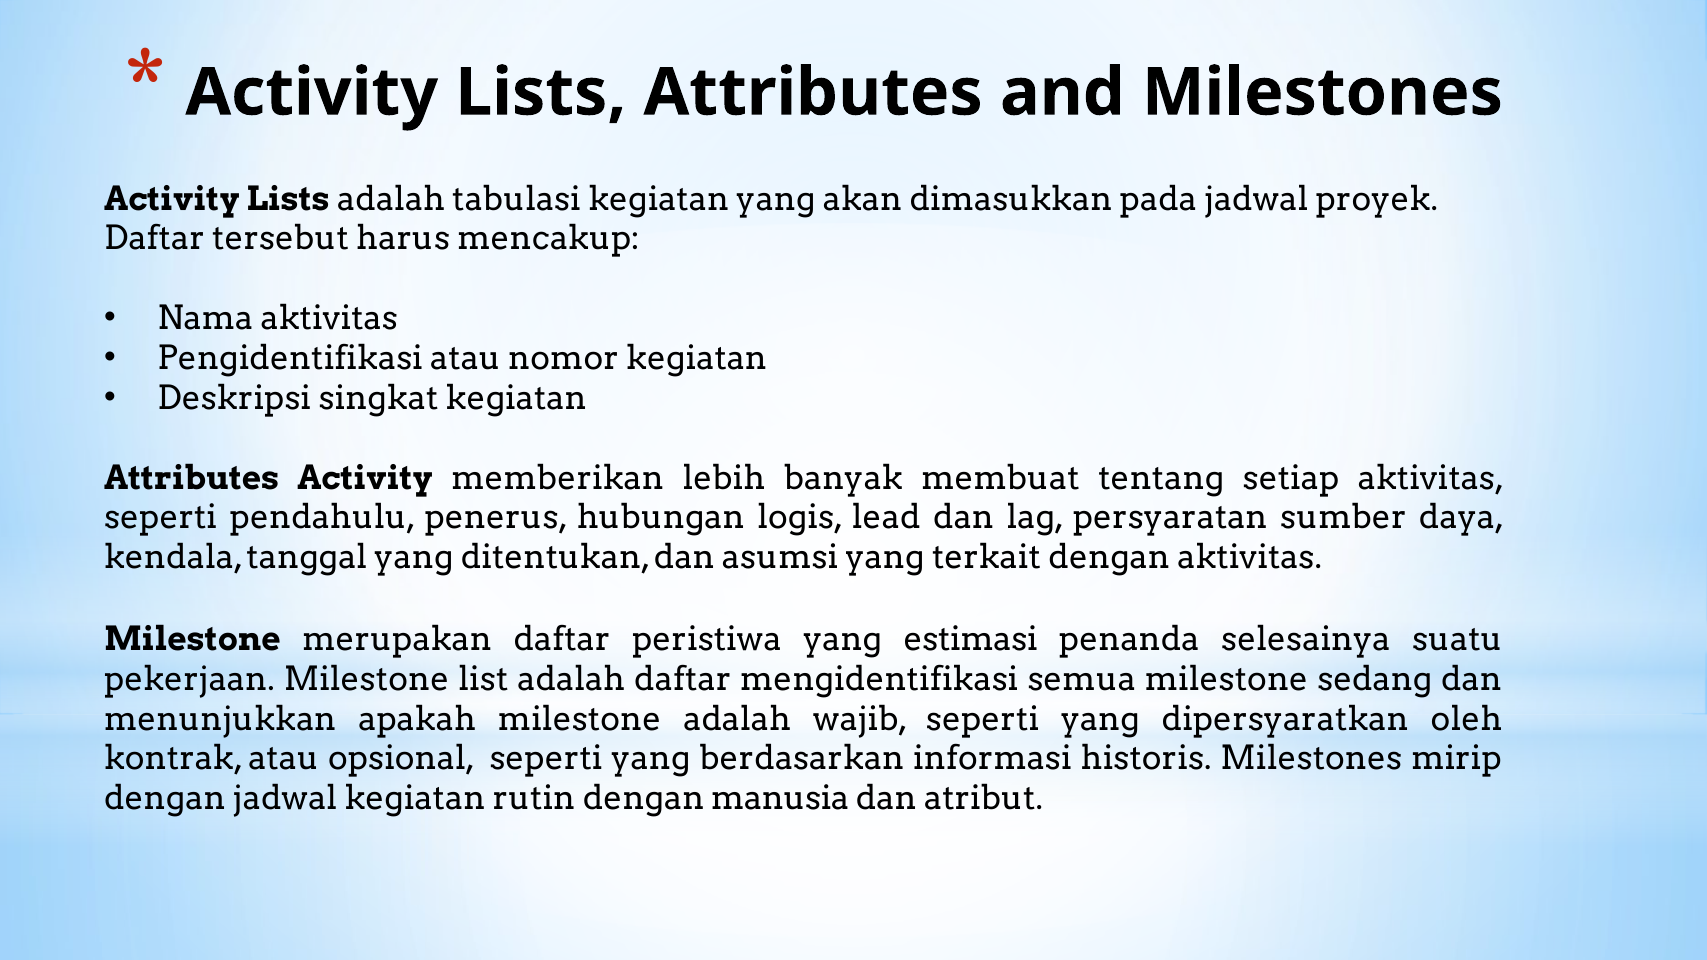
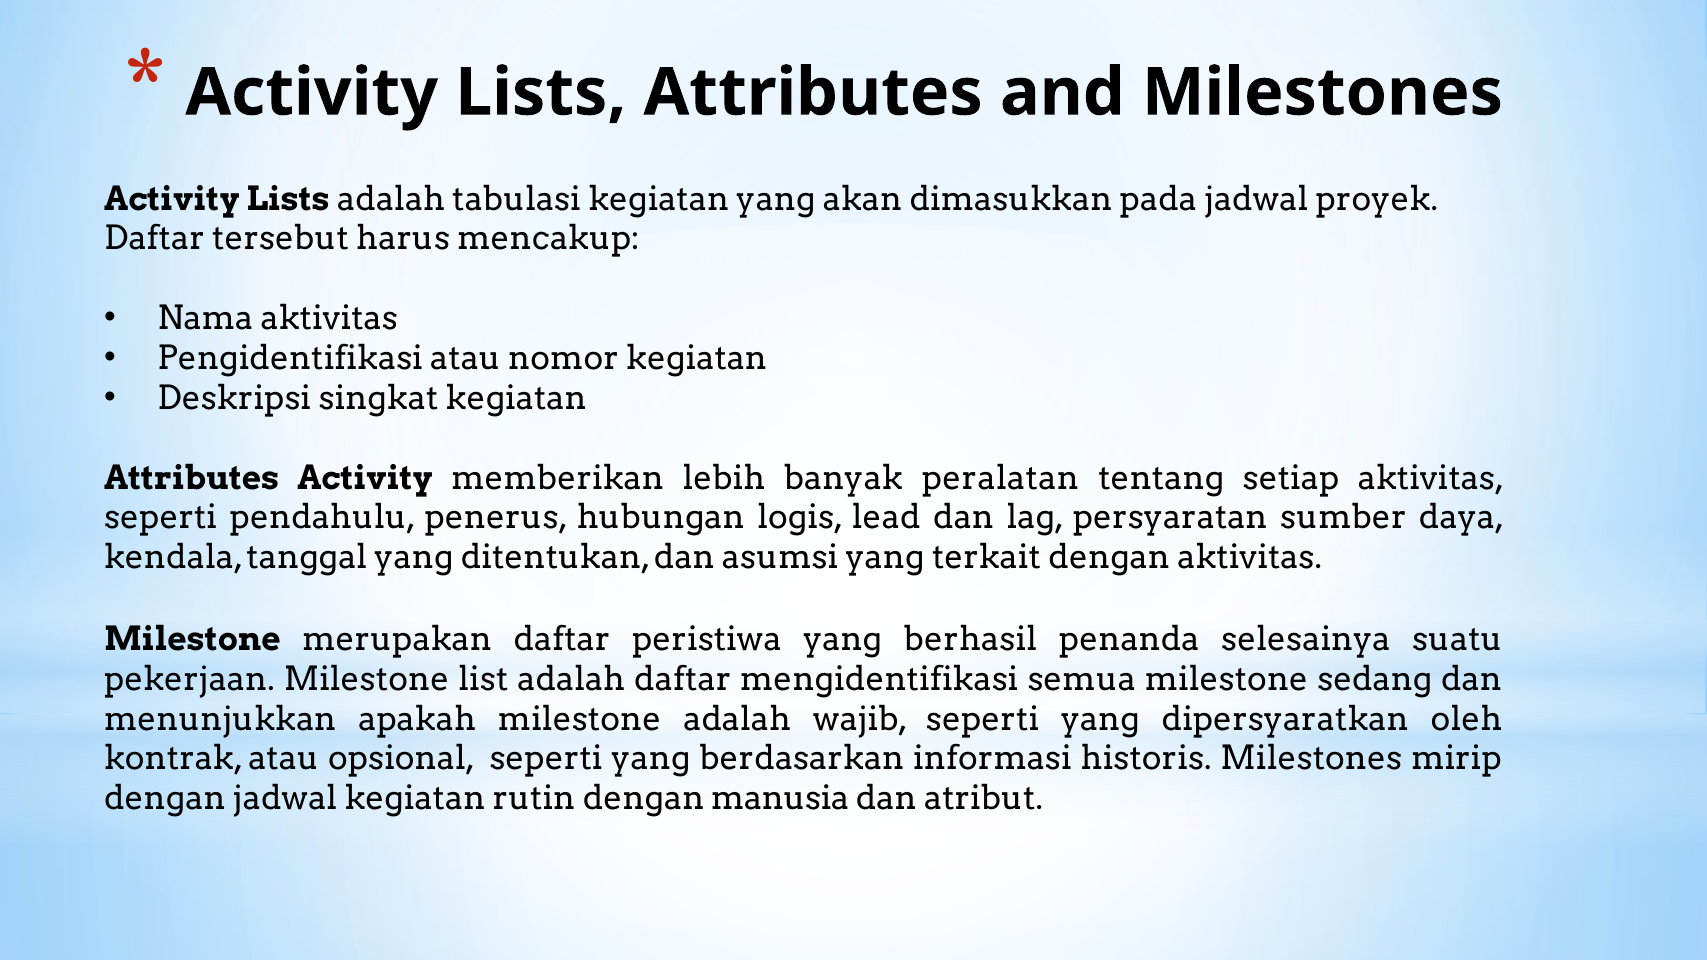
membuat: membuat -> peralatan
estimasi: estimasi -> berhasil
